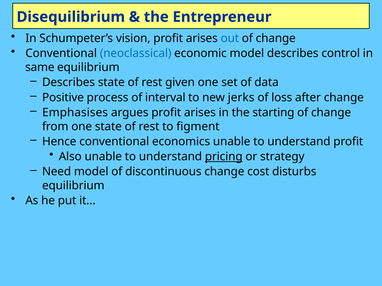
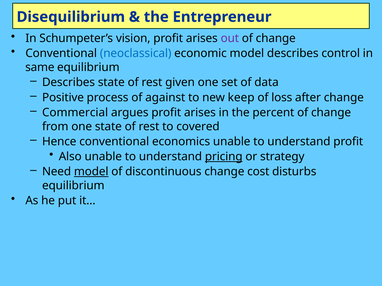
out colour: blue -> purple
interval: interval -> against
jerks: jerks -> keep
Emphasises: Emphasises -> Commercial
starting: starting -> percent
figment: figment -> covered
model at (91, 172) underline: none -> present
